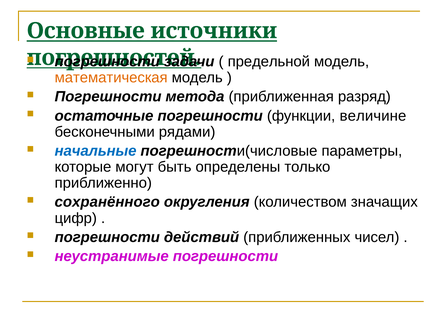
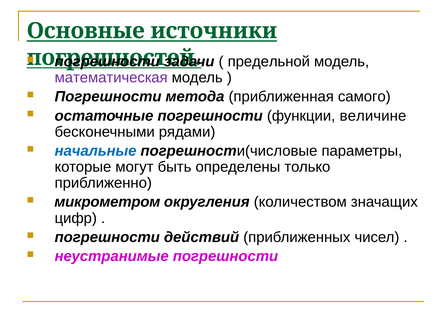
математическая colour: orange -> purple
разряд: разряд -> самого
сохранённого: сохранённого -> микрометром
